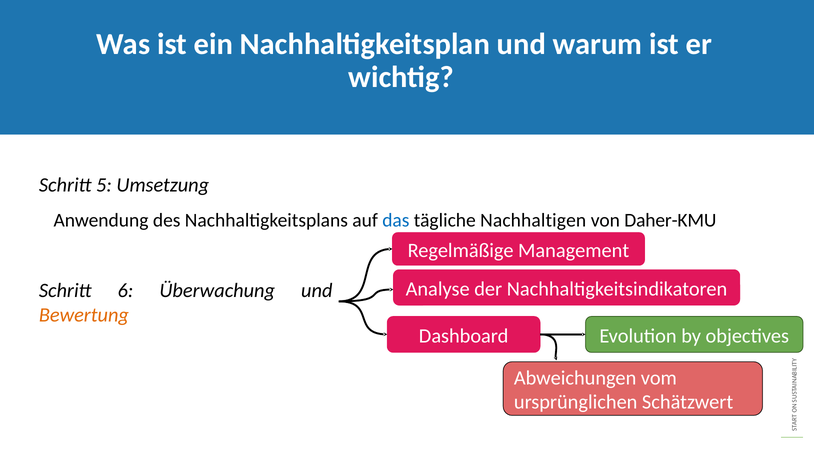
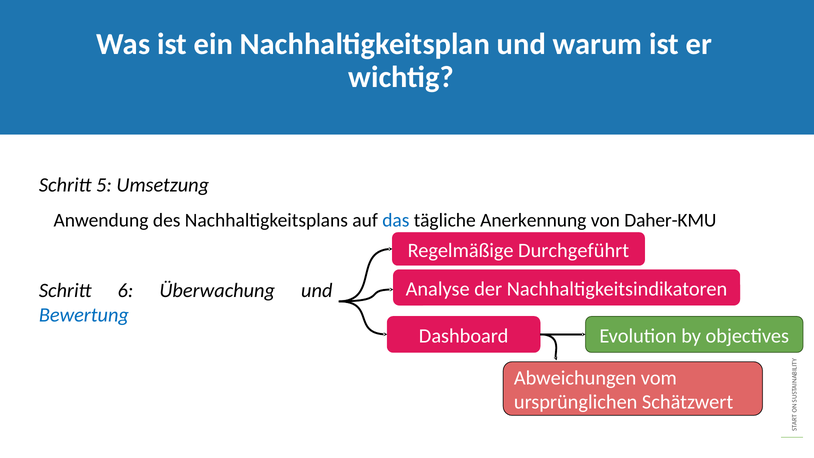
Nachhaltigen: Nachhaltigen -> Anerkennung
Management: Management -> Durchgeführt
Bewertung colour: orange -> blue
